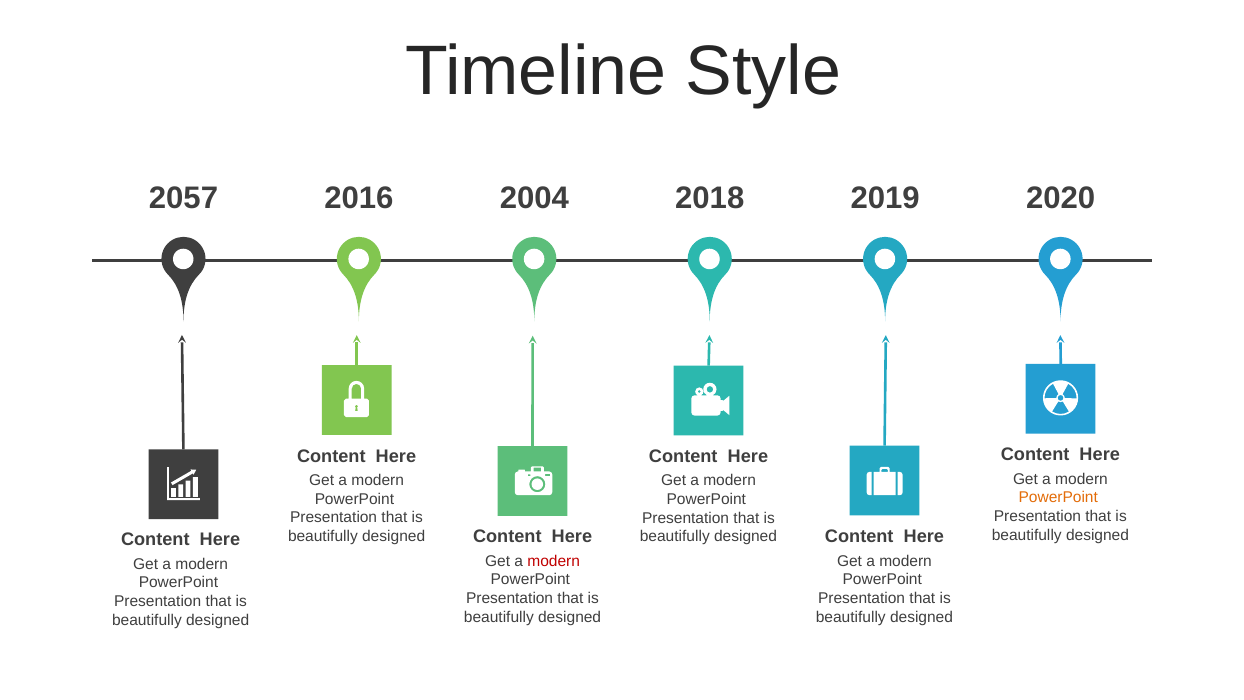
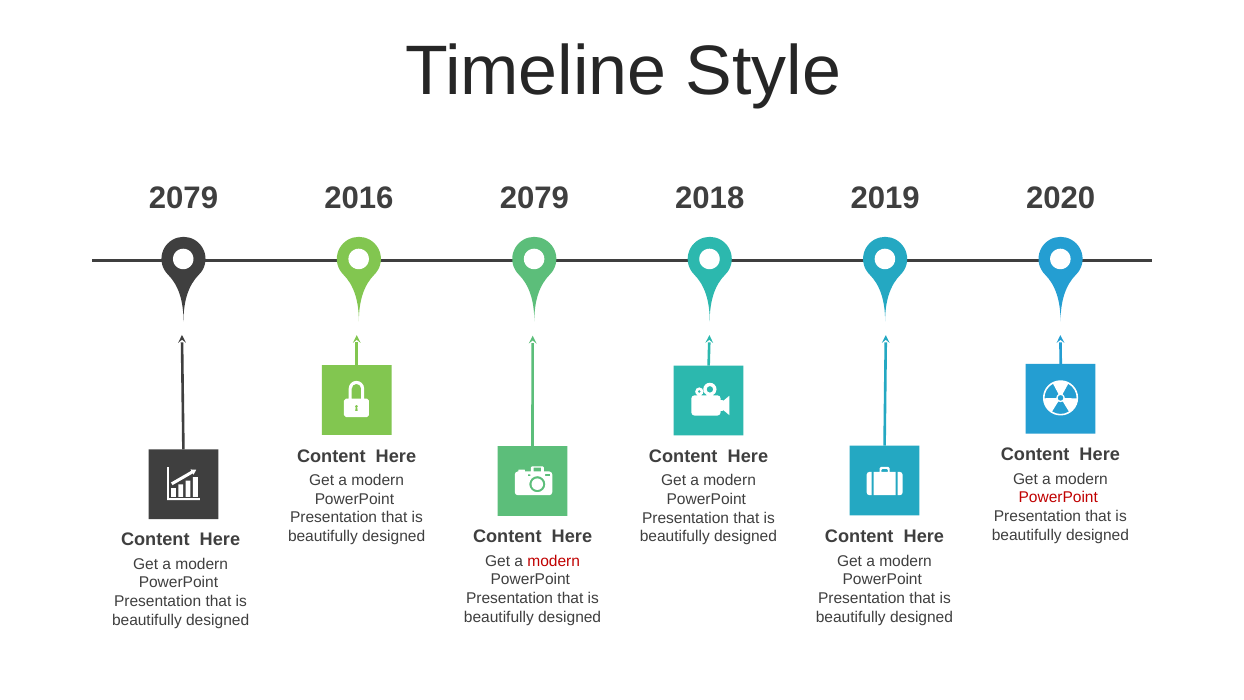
2057 at (184, 198): 2057 -> 2079
2016 2004: 2004 -> 2079
PowerPoint at (1058, 498) colour: orange -> red
